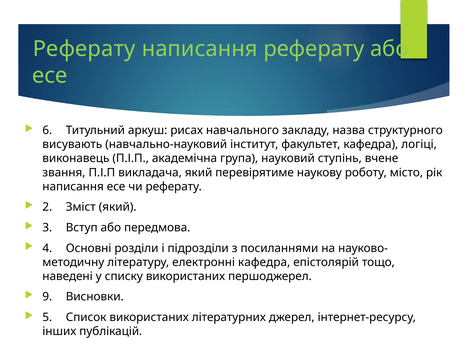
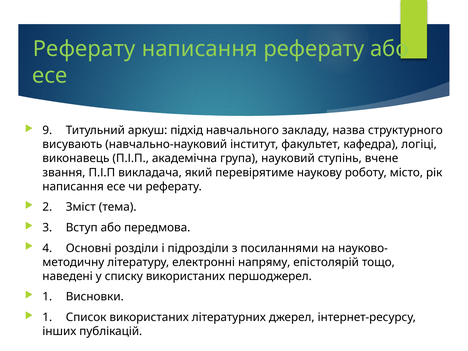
6: 6 -> 9
рисах: рисах -> підхід
Зміст який: який -> тема
електронні кафедра: кафедра -> напряму
9 at (47, 297): 9 -> 1
5 at (47, 317): 5 -> 1
